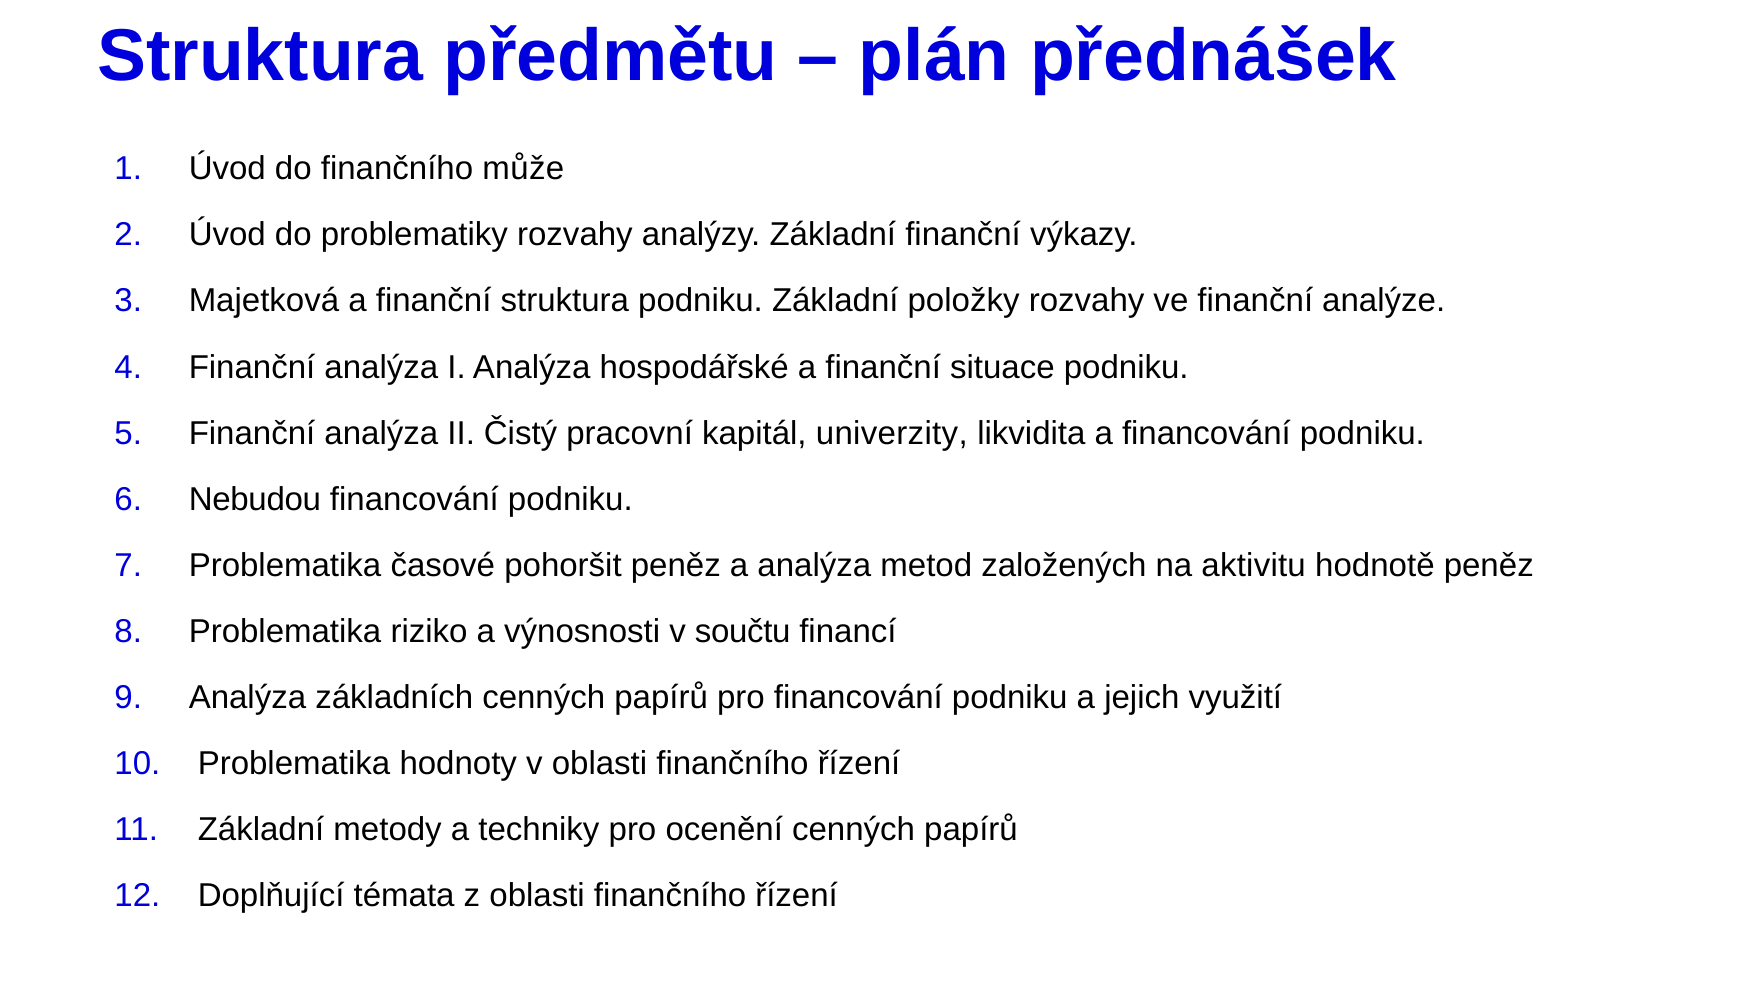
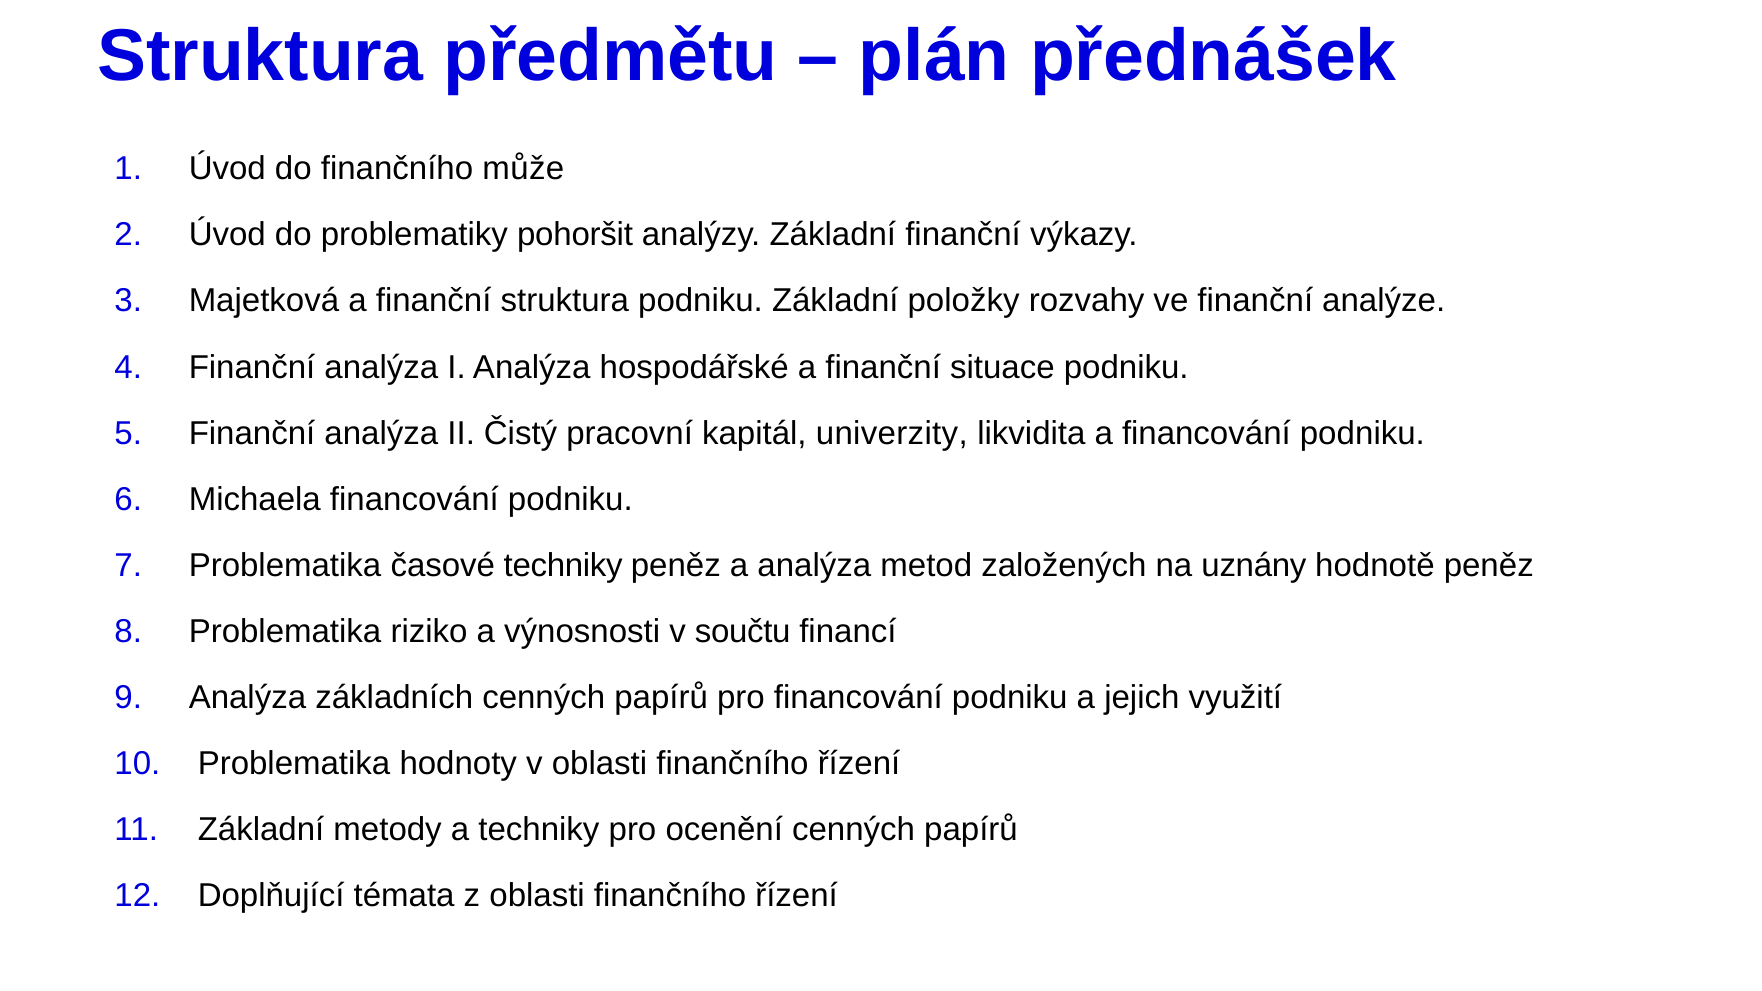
problematiky rozvahy: rozvahy -> pohoršit
Nebudou: Nebudou -> Michaela
časové pohoršit: pohoršit -> techniky
aktivitu: aktivitu -> uznány
